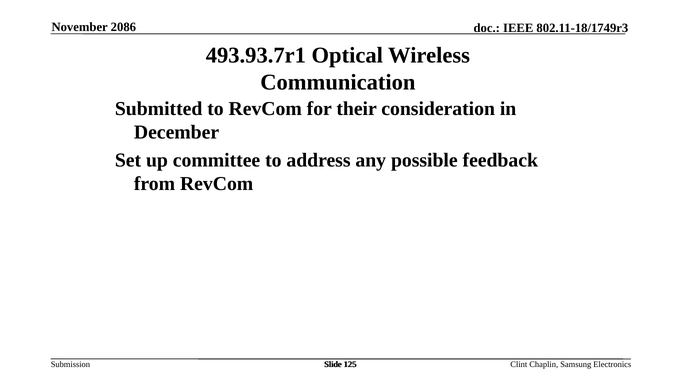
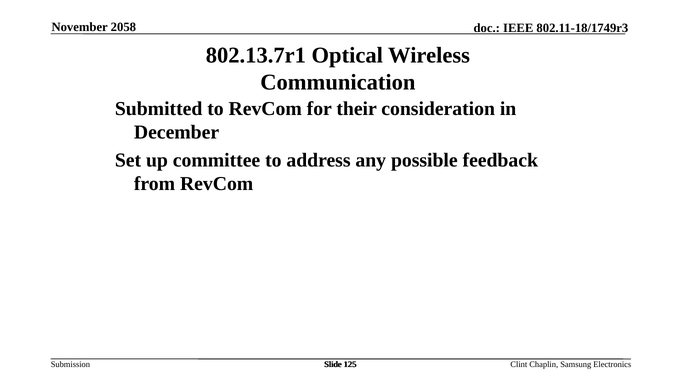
2086: 2086 -> 2058
493.93.7r1: 493.93.7r1 -> 802.13.7r1
